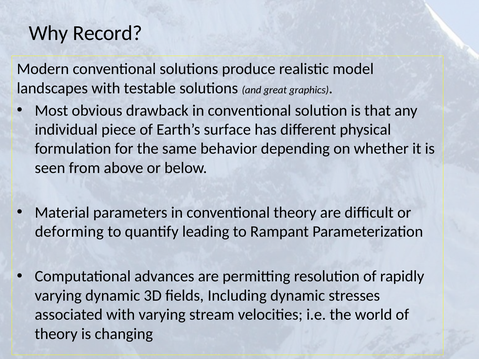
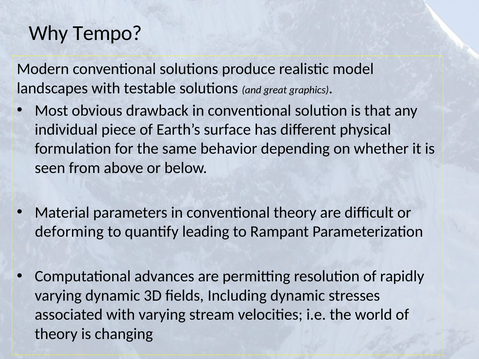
Record: Record -> Tempo
